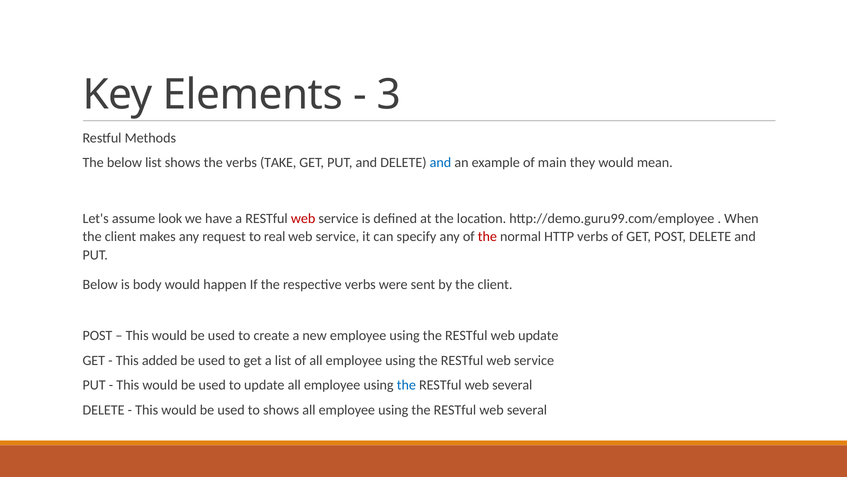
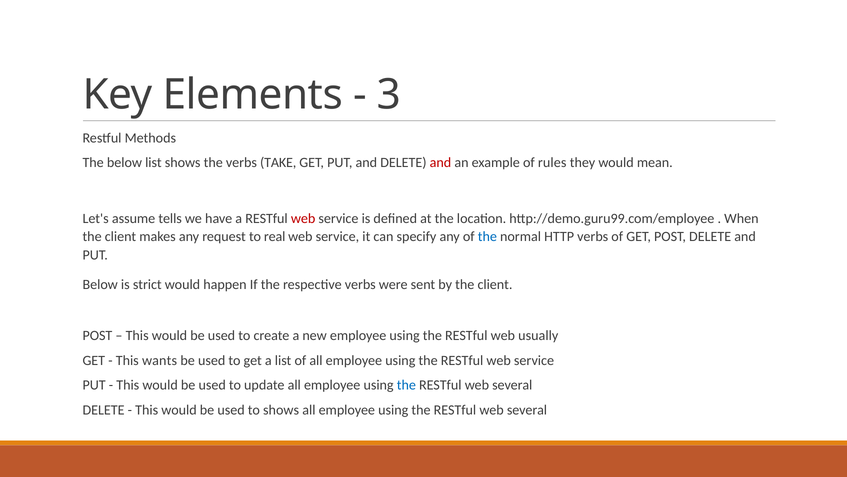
and at (440, 163) colour: blue -> red
main: main -> rules
look: look -> tells
the at (487, 236) colour: red -> blue
body: body -> strict
web update: update -> usually
added: added -> wants
